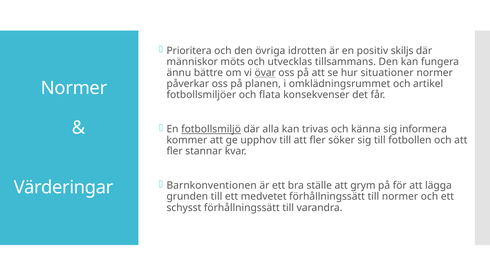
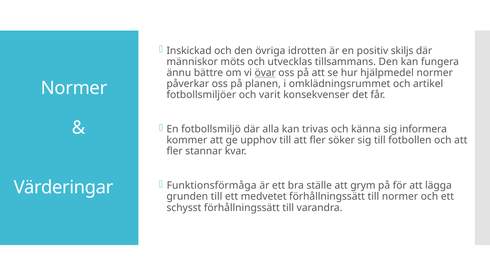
Prioritera: Prioritera -> Inskickad
situationer: situationer -> hjälpmedel
flata: flata -> varit
fotbollsmiljö underline: present -> none
Barnkonventionen: Barnkonventionen -> Funktionsförmåga
